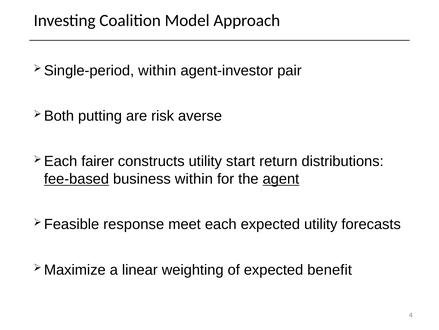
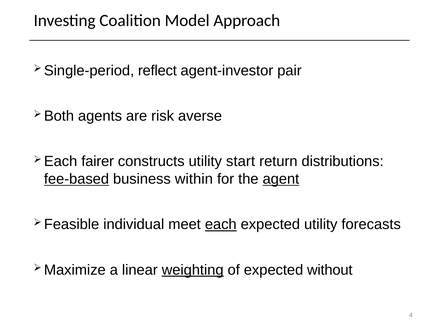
within at (157, 70): within -> reflect
putting: putting -> agents
response: response -> individual
each underline: none -> present
weighting underline: none -> present
benefit: benefit -> without
